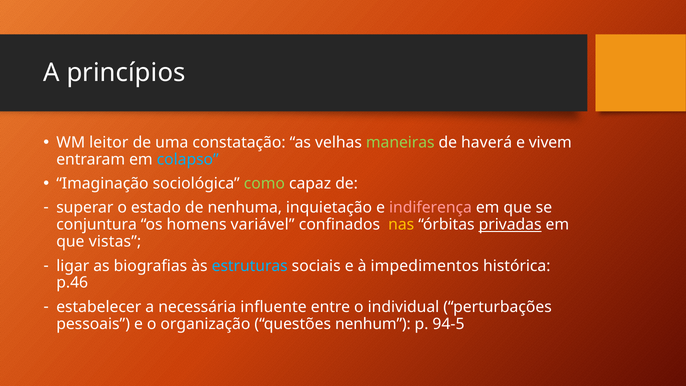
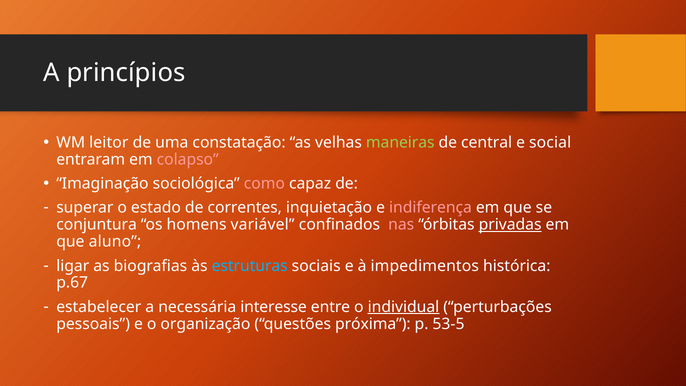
haverá: haverá -> central
vivem: vivem -> social
colapso colour: light blue -> pink
como colour: light green -> pink
nenhuma: nenhuma -> correntes
nas colour: yellow -> pink
vistas: vistas -> aluno
p.46: p.46 -> p.67
influente: influente -> interesse
individual underline: none -> present
nenhum: nenhum -> próxima
94-5: 94-5 -> 53-5
